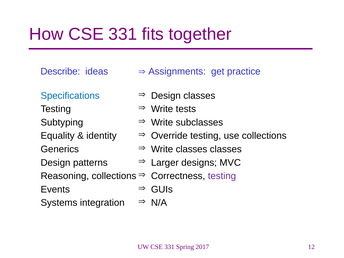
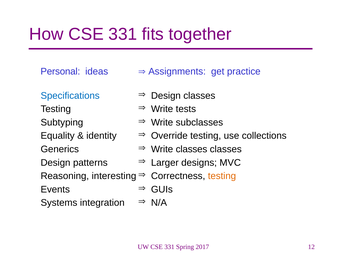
Describe: Describe -> Personal
testing at (222, 176) colour: purple -> orange
Reasoning collections: collections -> interesting
